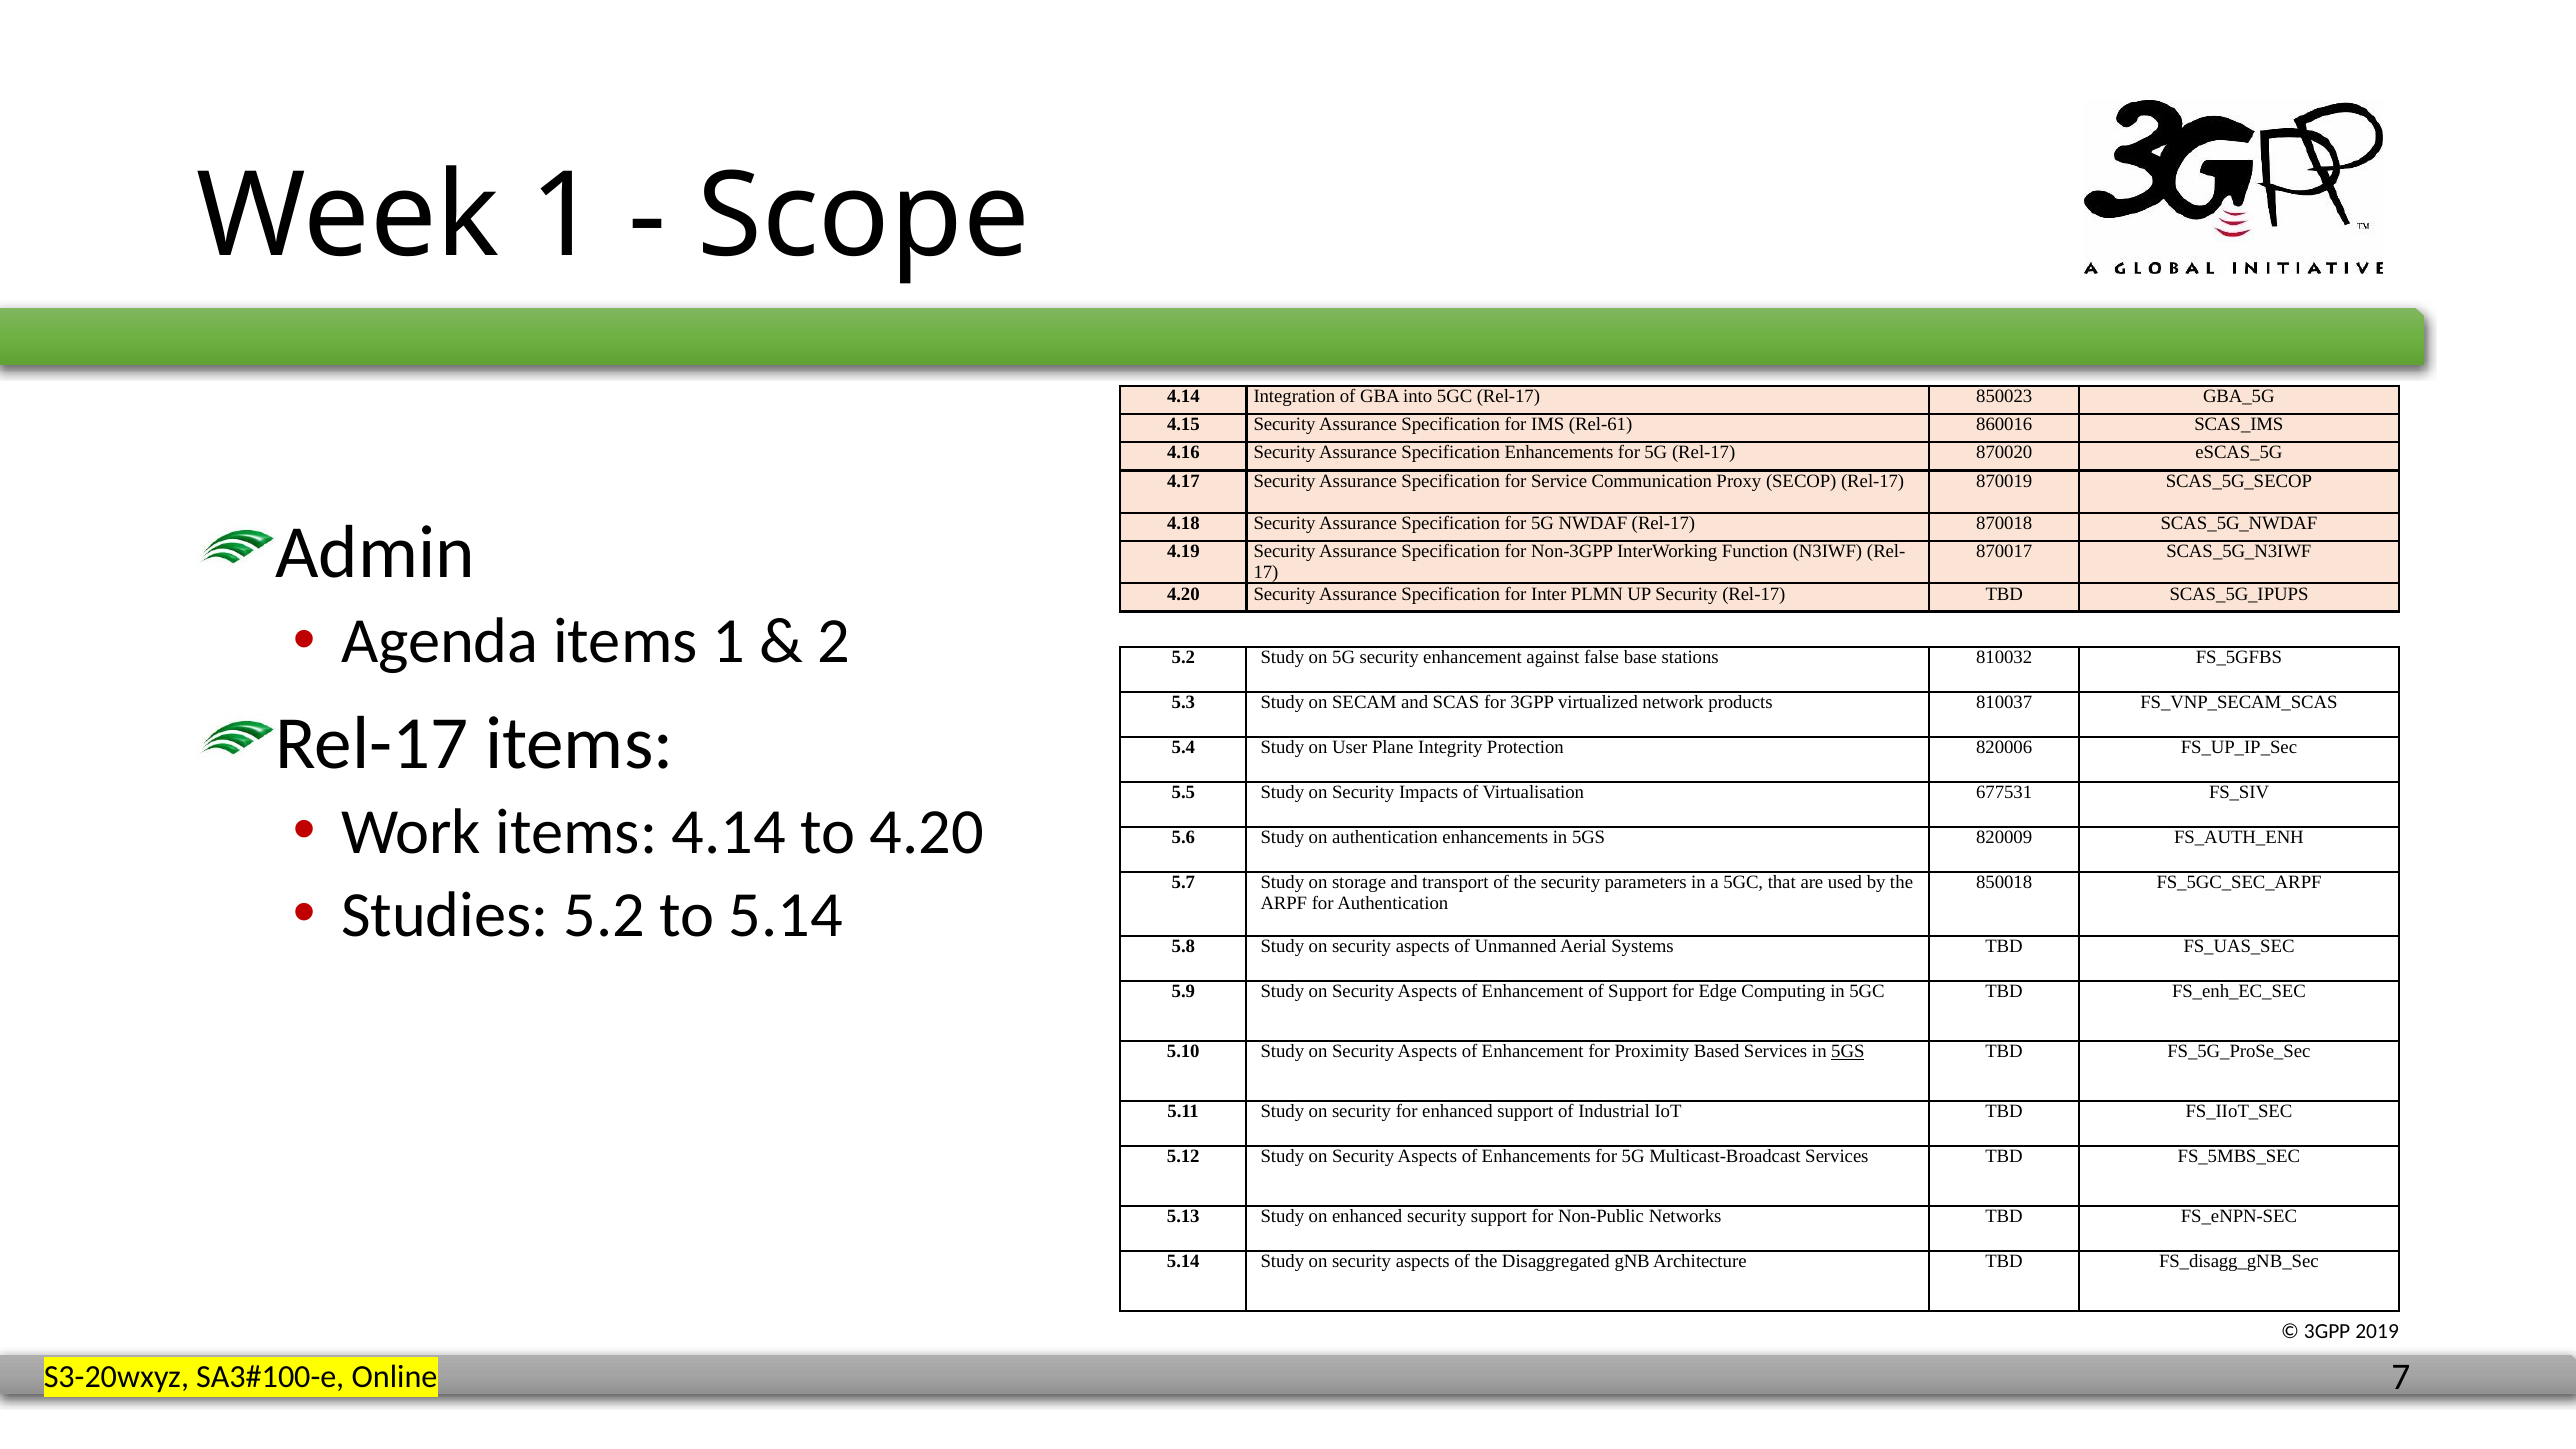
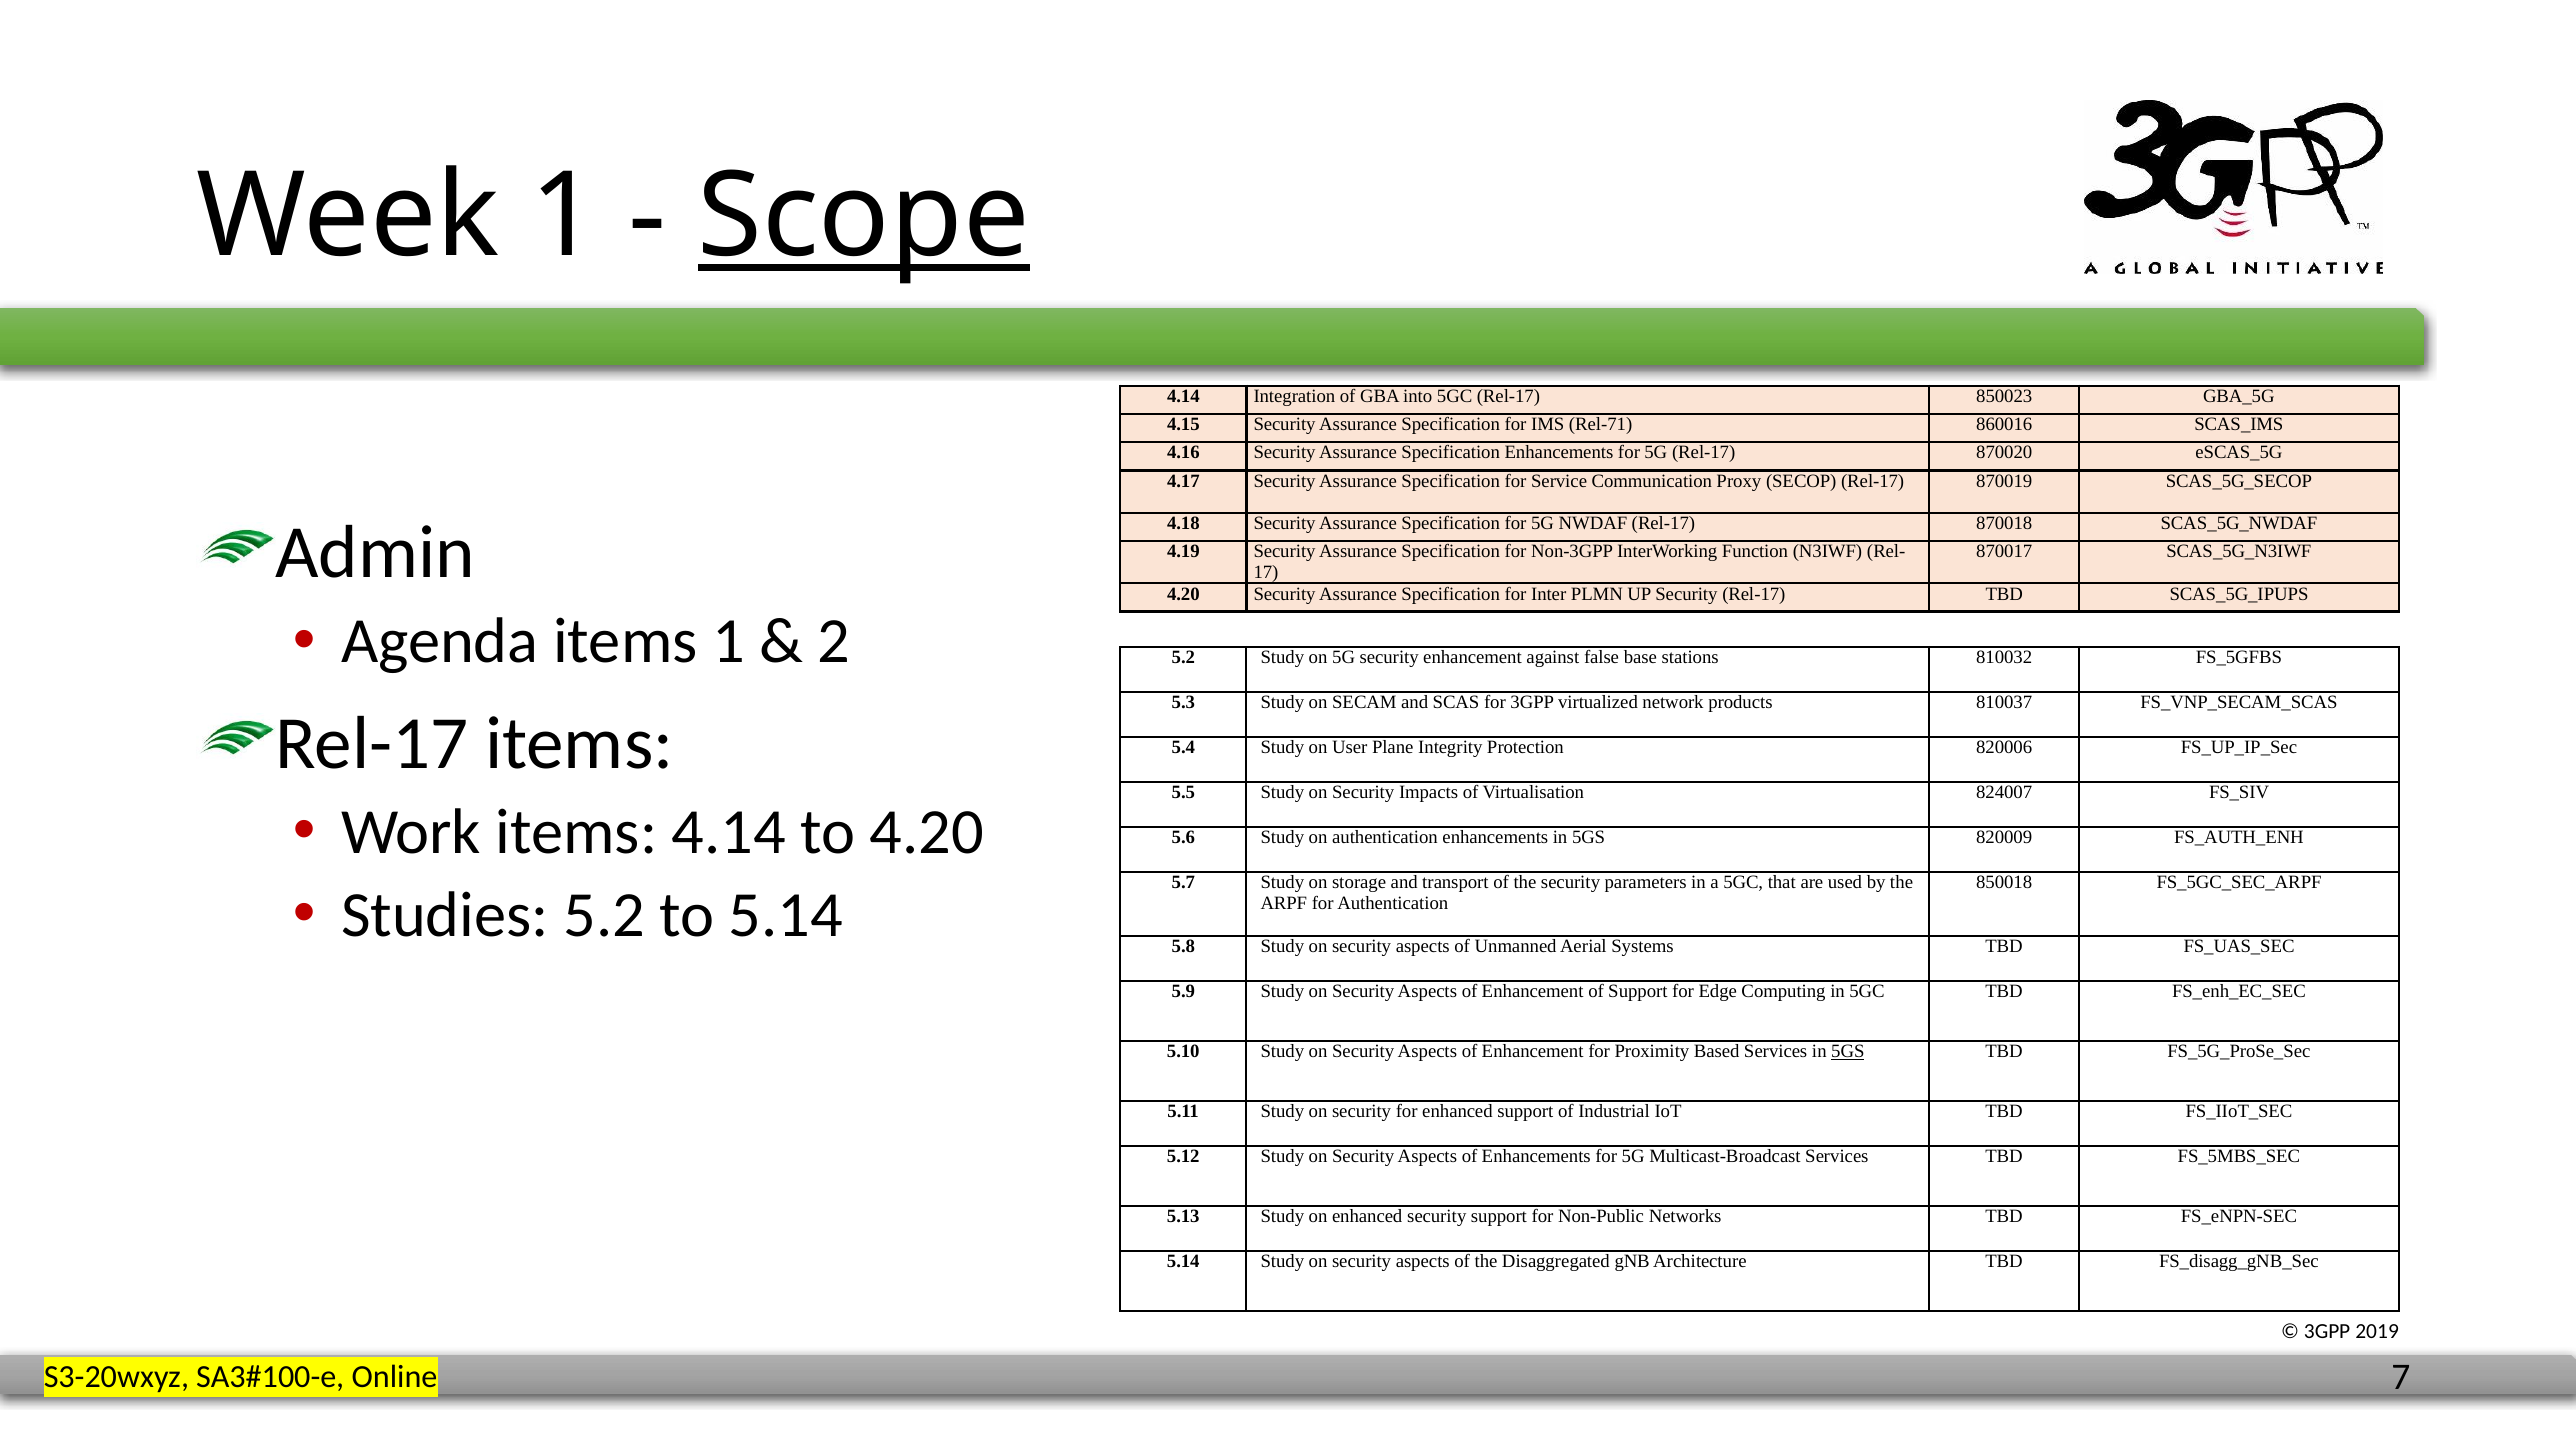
Scope underline: none -> present
Rel-61: Rel-61 -> Rel-71
677531: 677531 -> 824007
